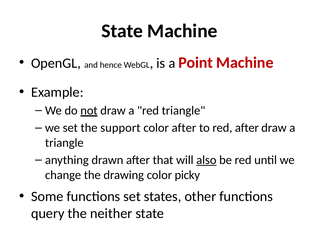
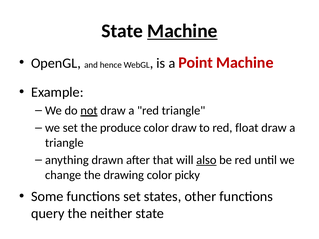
Machine at (182, 31) underline: none -> present
support: support -> produce
color after: after -> draw
red after: after -> float
